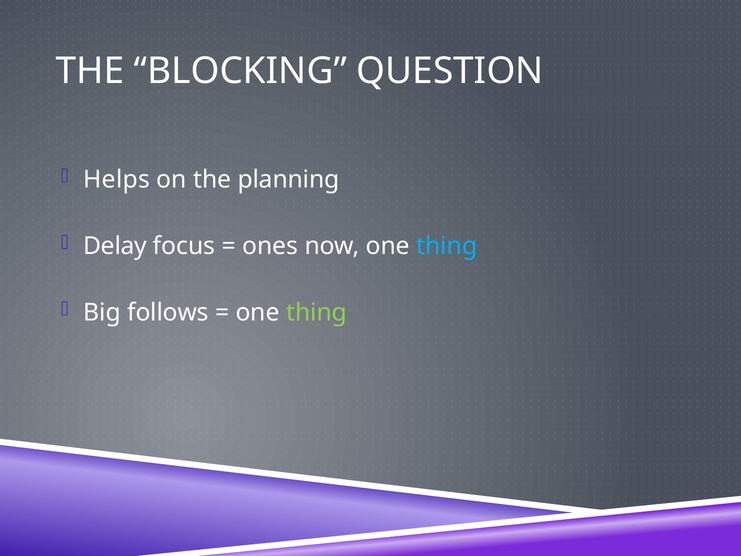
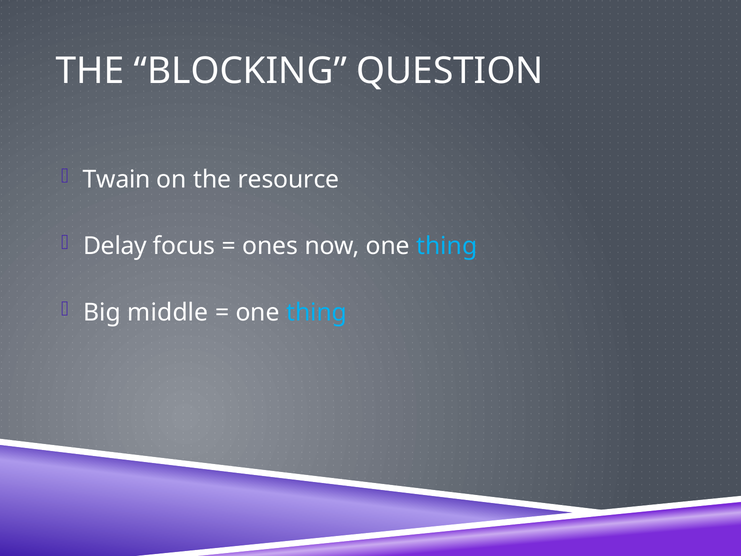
Helps: Helps -> Twain
planning: planning -> resource
follows: follows -> middle
thing at (317, 313) colour: light green -> light blue
